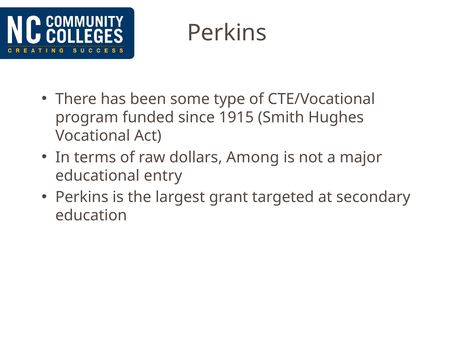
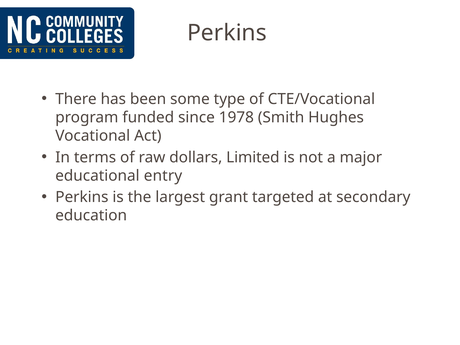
1915: 1915 -> 1978
Among: Among -> Limited
